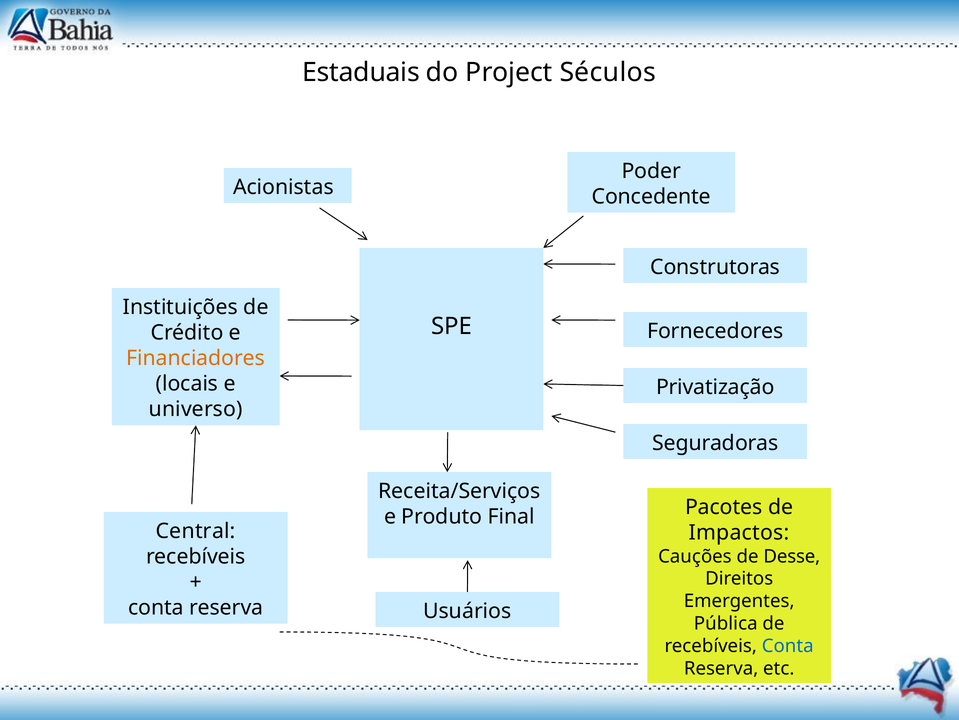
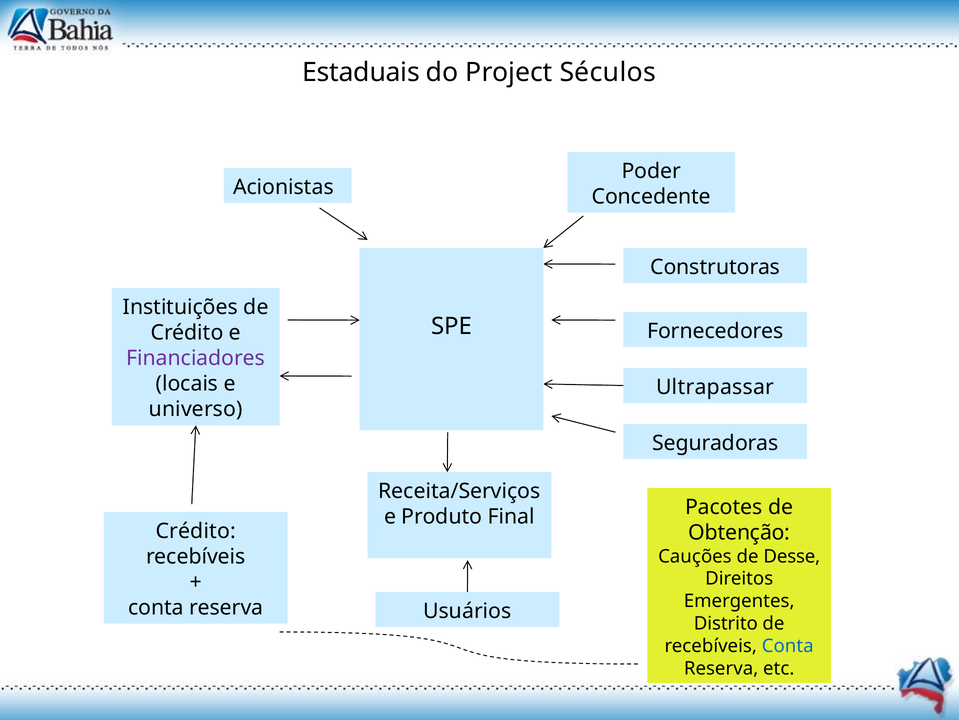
Financiadores colour: orange -> purple
Privatização: Privatização -> Ultrapassar
Central at (196, 530): Central -> Crédito
Impactos: Impactos -> Obtenção
Pública: Pública -> Distrito
